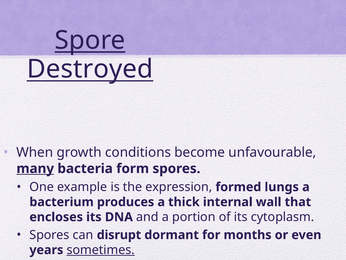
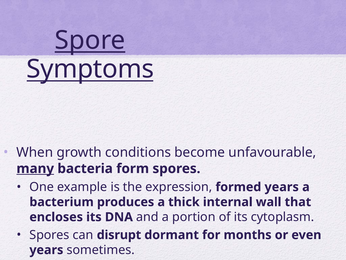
Destroyed: Destroyed -> Symptoms
formed lungs: lungs -> years
sometimes underline: present -> none
